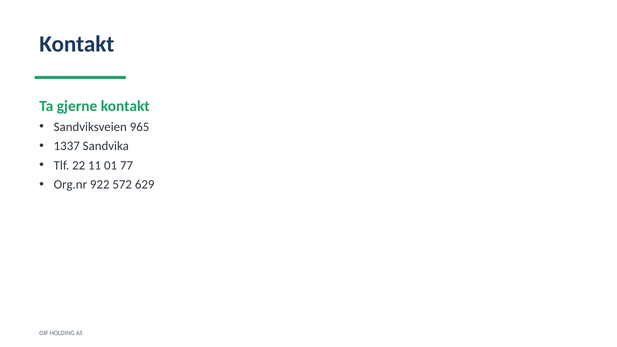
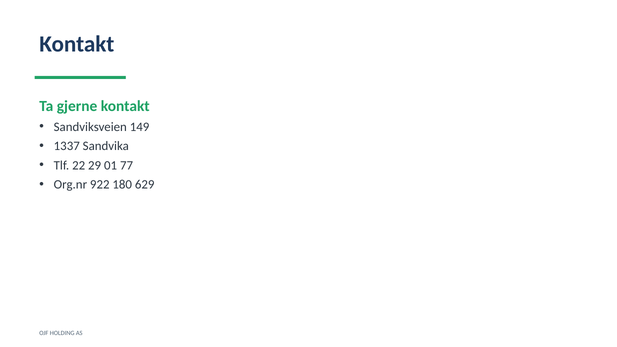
965: 965 -> 149
11: 11 -> 29
572: 572 -> 180
